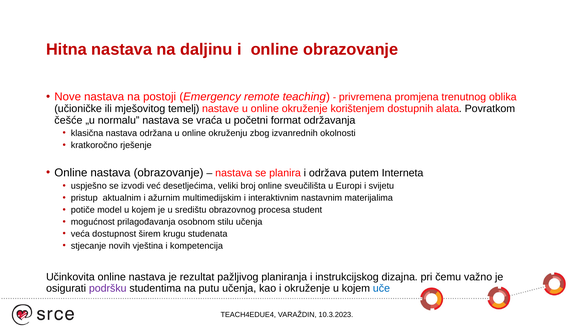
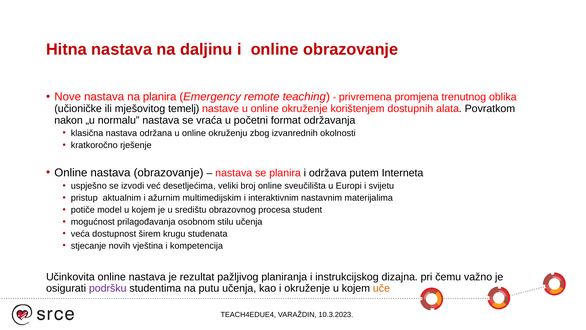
na postoji: postoji -> planira
češće: češće -> nakon
uče colour: blue -> orange
